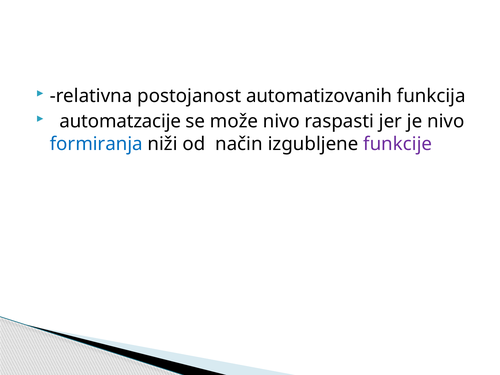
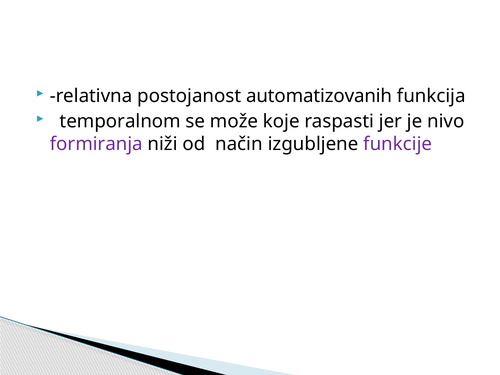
automatzacije: automatzacije -> temporalnom
može nivo: nivo -> koje
formiranja colour: blue -> purple
